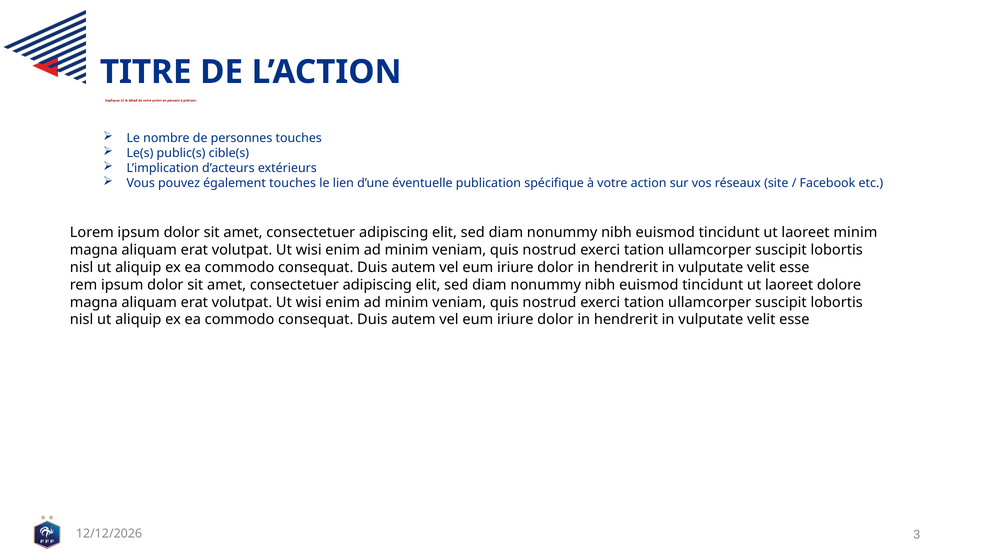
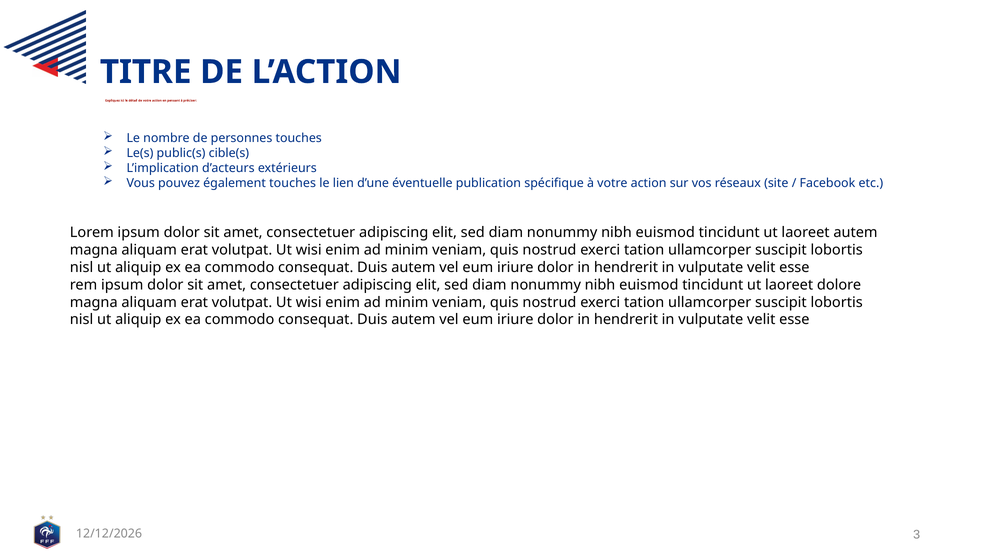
laoreet minim: minim -> autem
